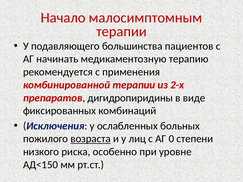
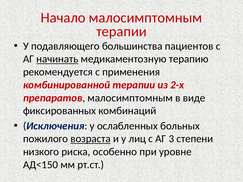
начинать underline: none -> present
препаратов дигидропиридины: дигидропиридины -> малосимптомным
0: 0 -> 3
